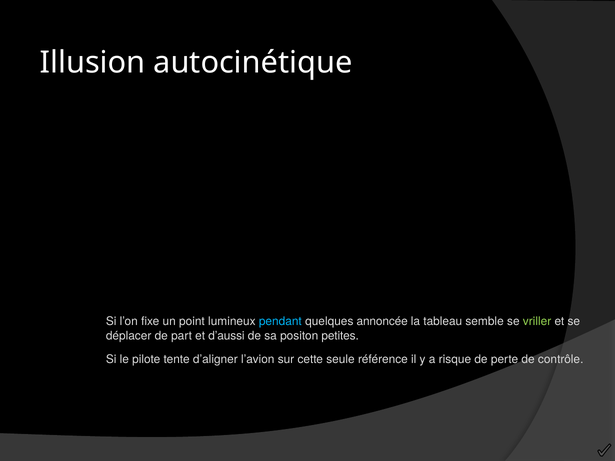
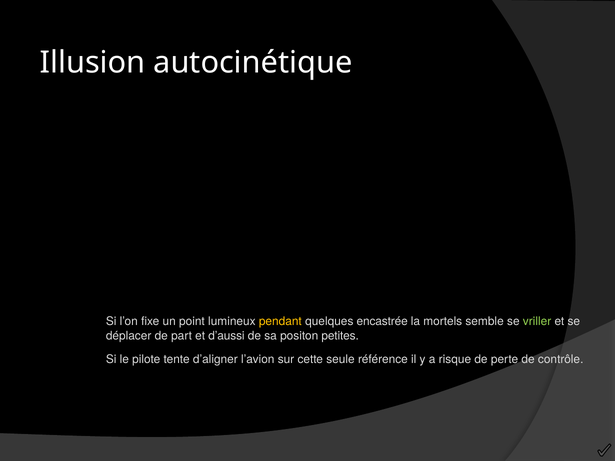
pendant colour: light blue -> yellow
annoncée: annoncée -> encastrée
tableau: tableau -> mortels
